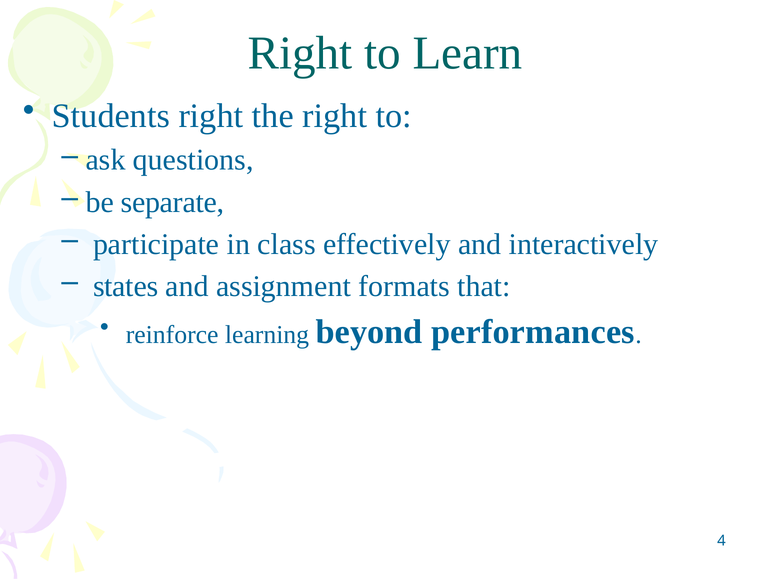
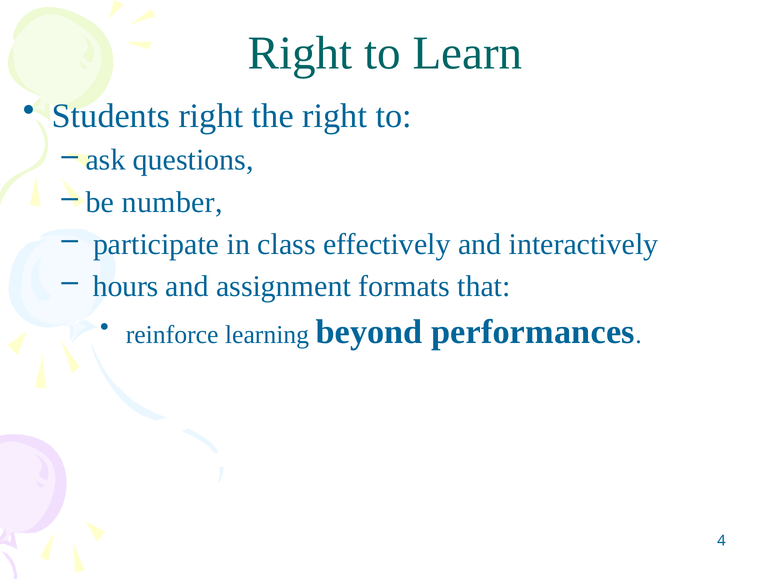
separate: separate -> number
states: states -> hours
